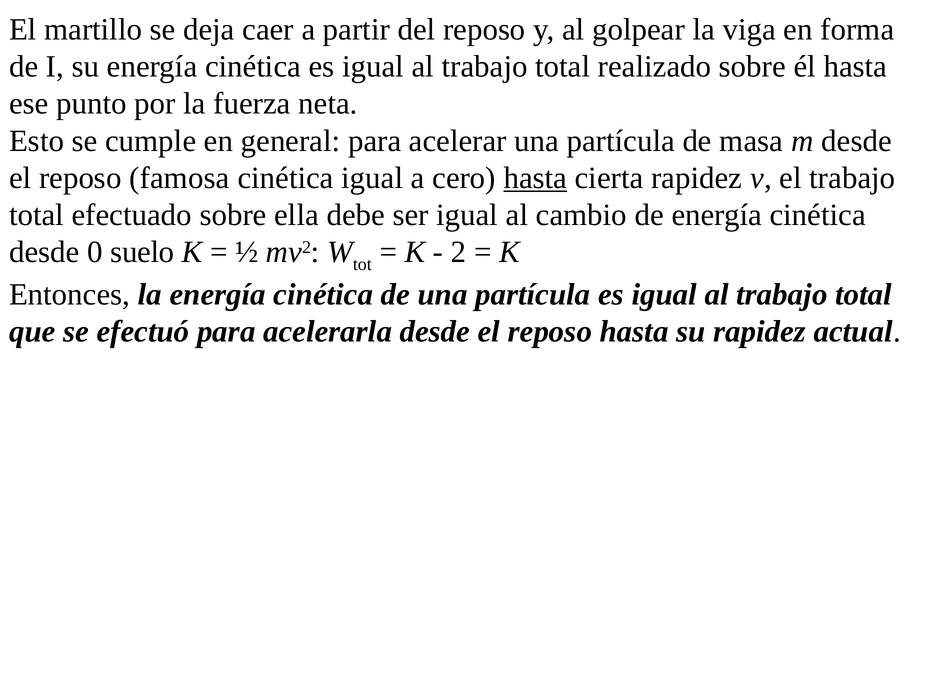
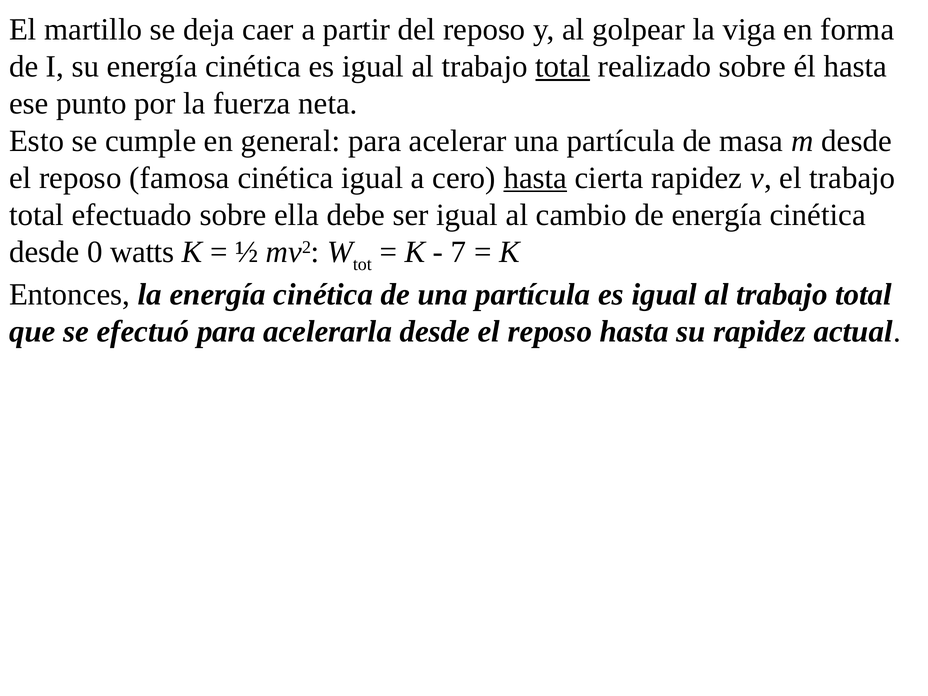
total at (563, 67) underline: none -> present
suelo: suelo -> watts
2: 2 -> 7
